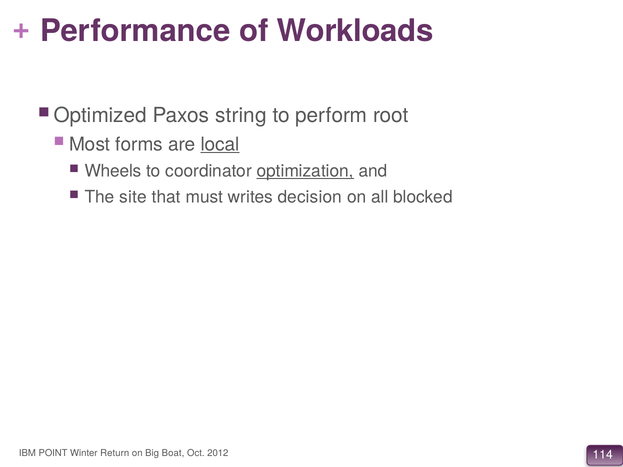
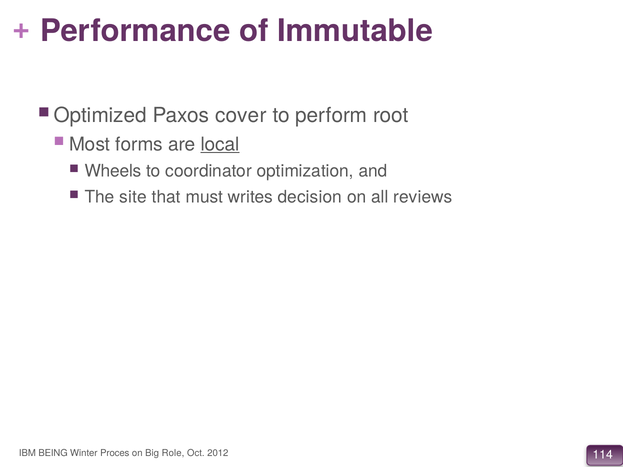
Workloads: Workloads -> Immutable
string: string -> cover
optimization underline: present -> none
blocked: blocked -> reviews
POINT: POINT -> BEING
Return: Return -> Proces
Boat: Boat -> Role
